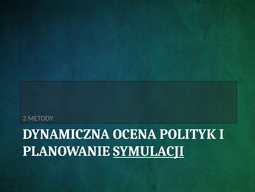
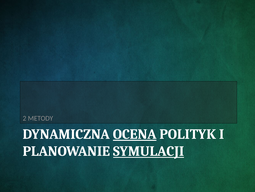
OCENA underline: none -> present
